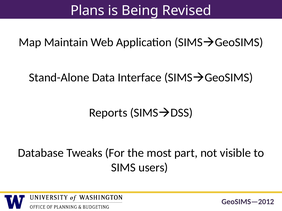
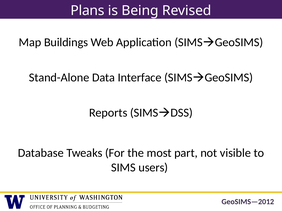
Maintain: Maintain -> Buildings
